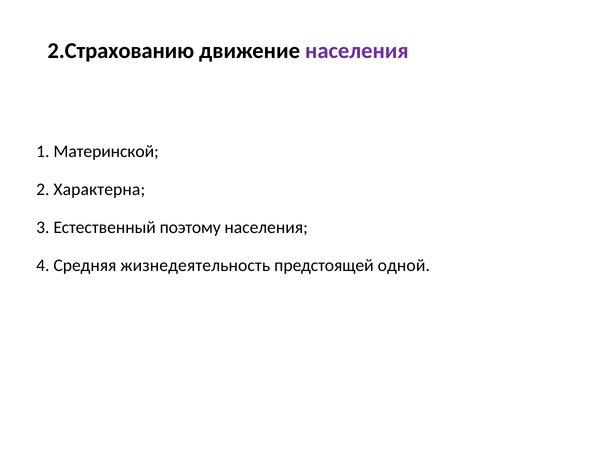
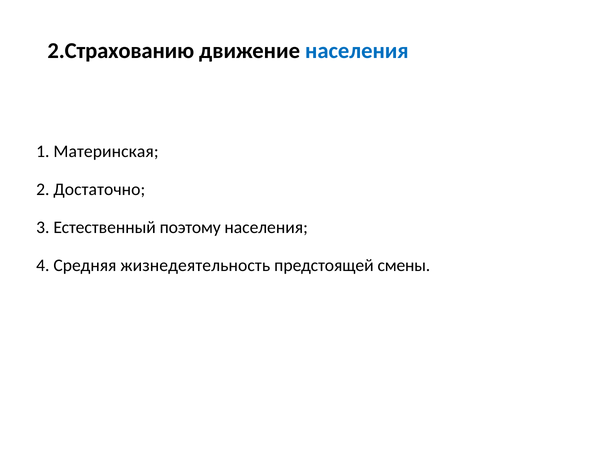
населения at (357, 51) colour: purple -> blue
Материнской: Материнской -> Материнская
Характерна: Характерна -> Достаточно
одной: одной -> смены
